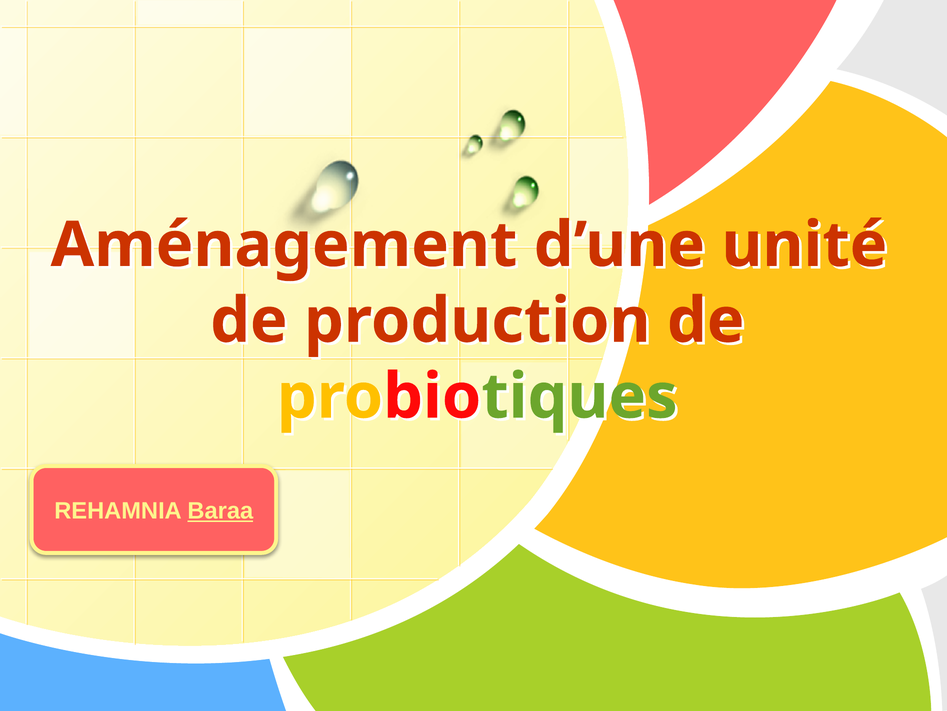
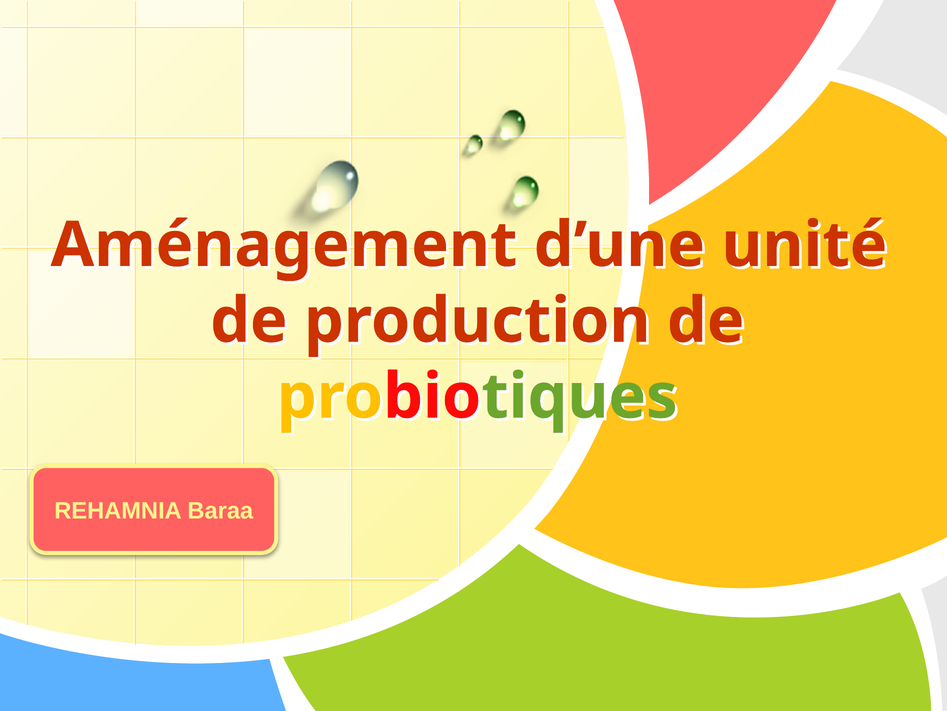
Baraa underline: present -> none
